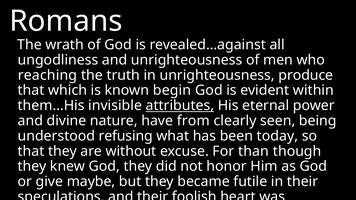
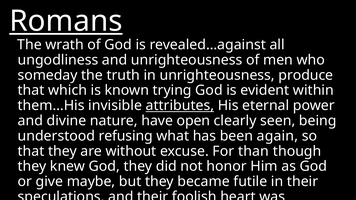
Romans underline: none -> present
reaching: reaching -> someday
begin: begin -> trying
from: from -> open
today: today -> again
